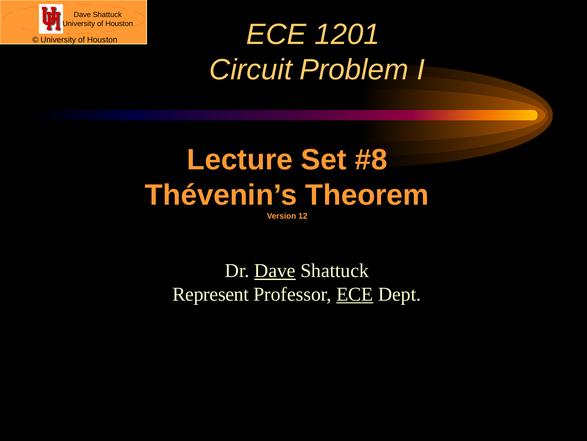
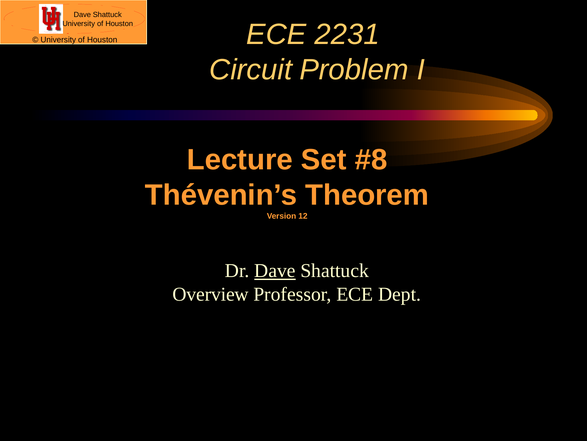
1201: 1201 -> 2231
Represent: Represent -> Overview
ECE at (355, 294) underline: present -> none
